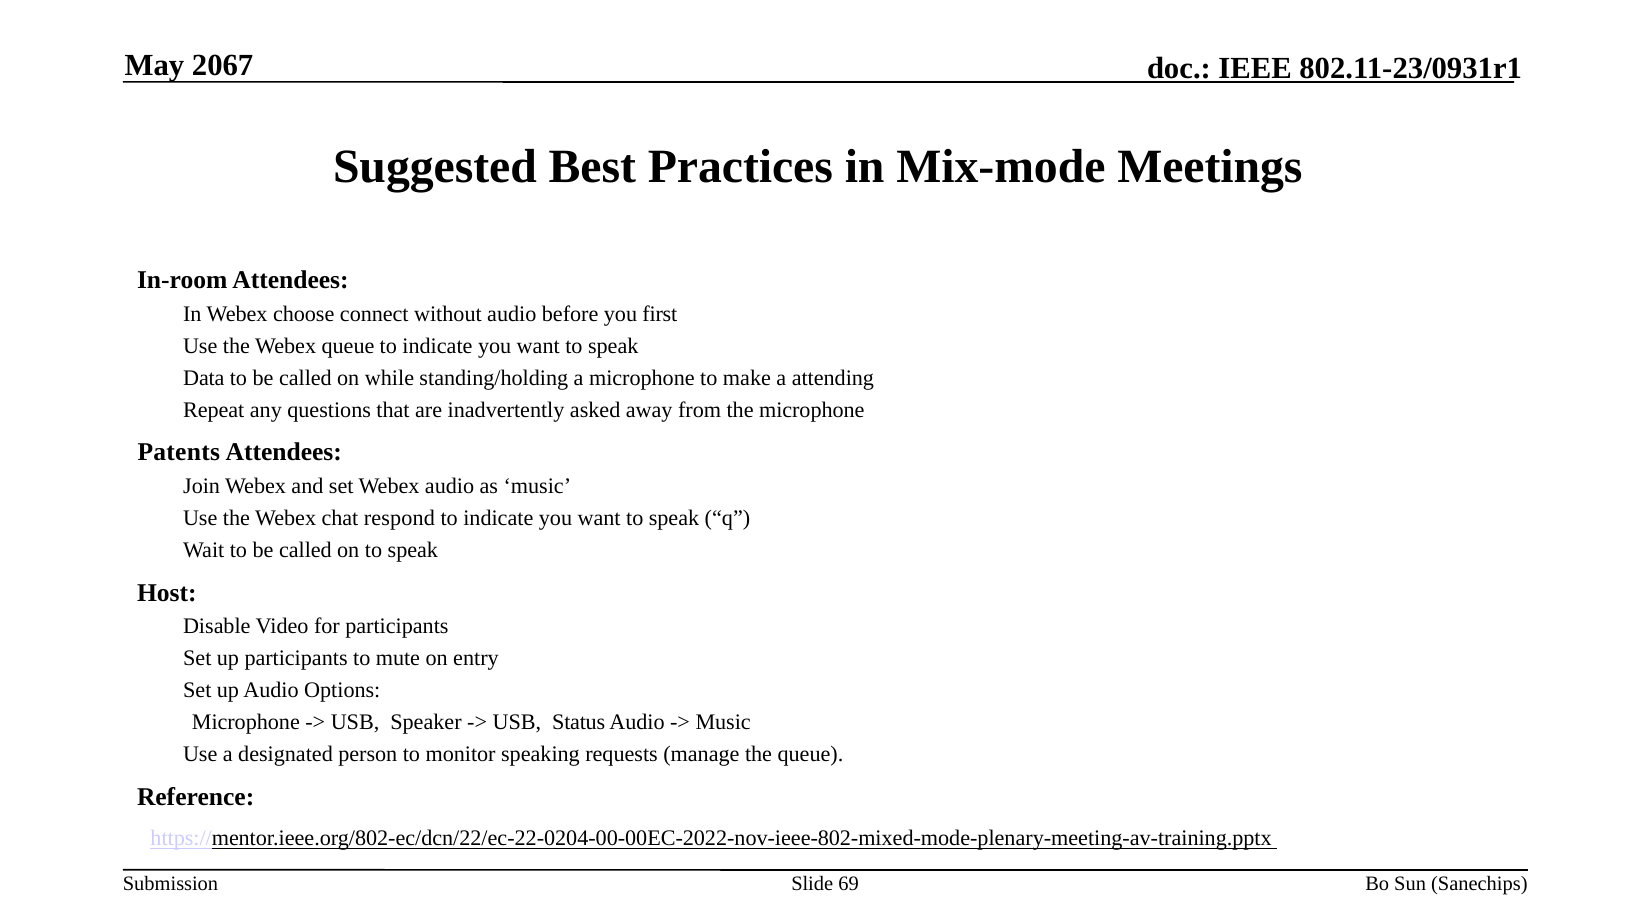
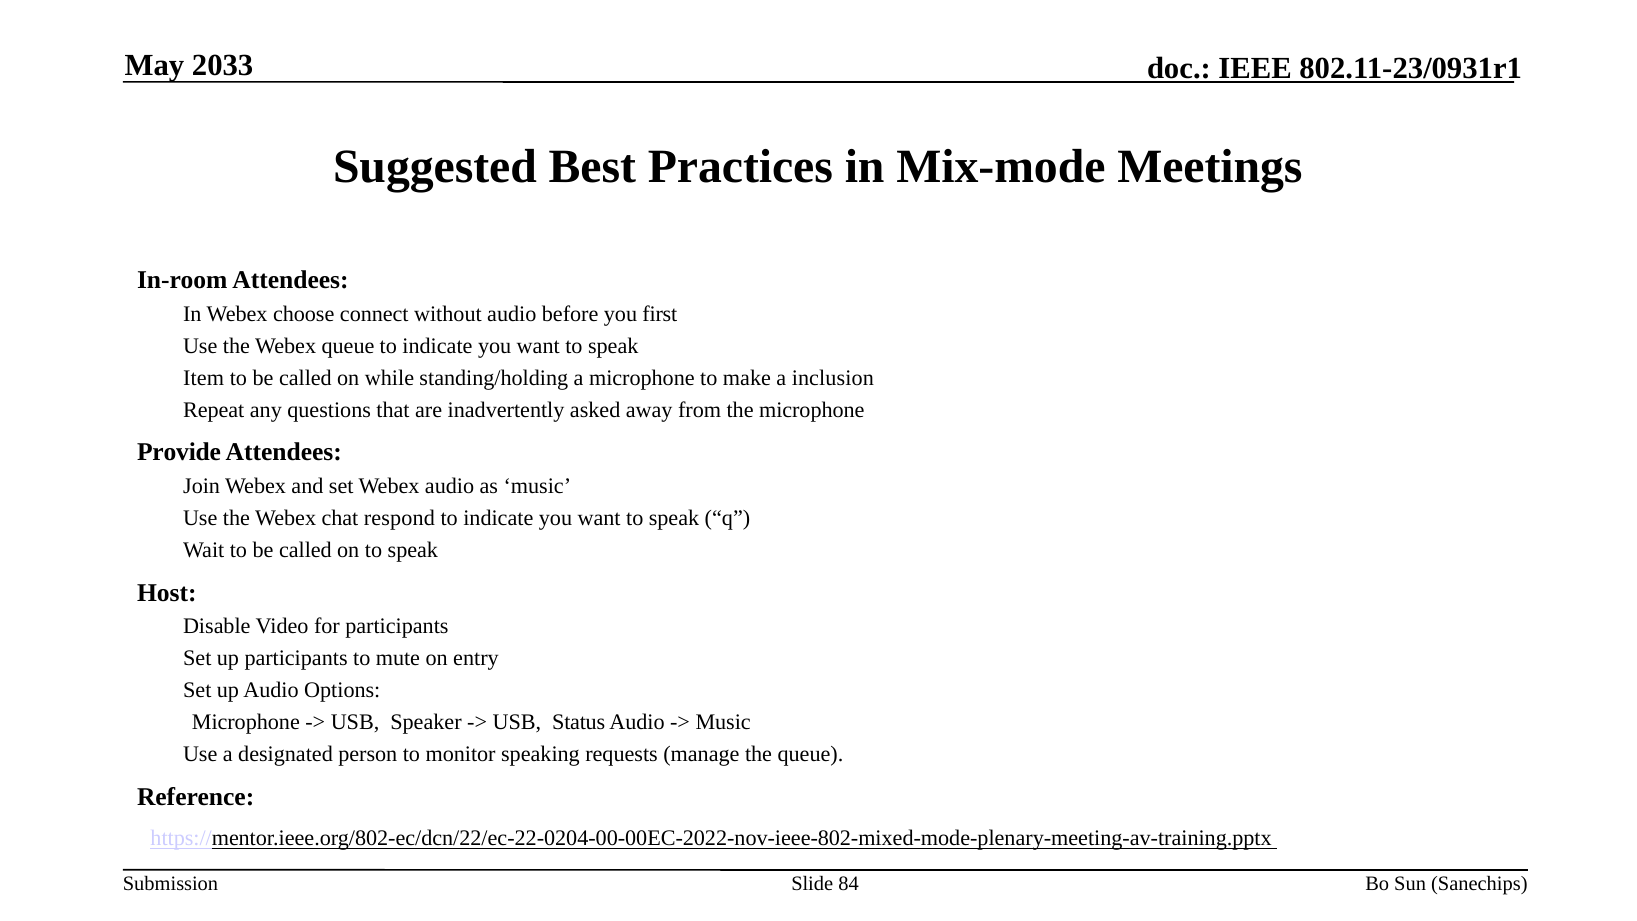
2067: 2067 -> 2033
Data: Data -> Item
attending: attending -> inclusion
Patents: Patents -> Provide
69: 69 -> 84
